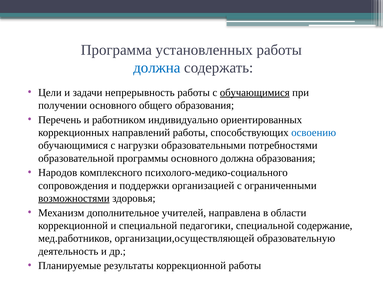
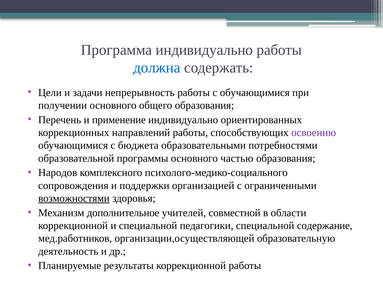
Программа установленных: установленных -> индивидуально
обучающимися at (255, 92) underline: present -> none
работником: работником -> применение
освоению colour: blue -> purple
нагрузки: нагрузки -> бюджета
основного должна: должна -> частью
направлена: направлена -> совместной
